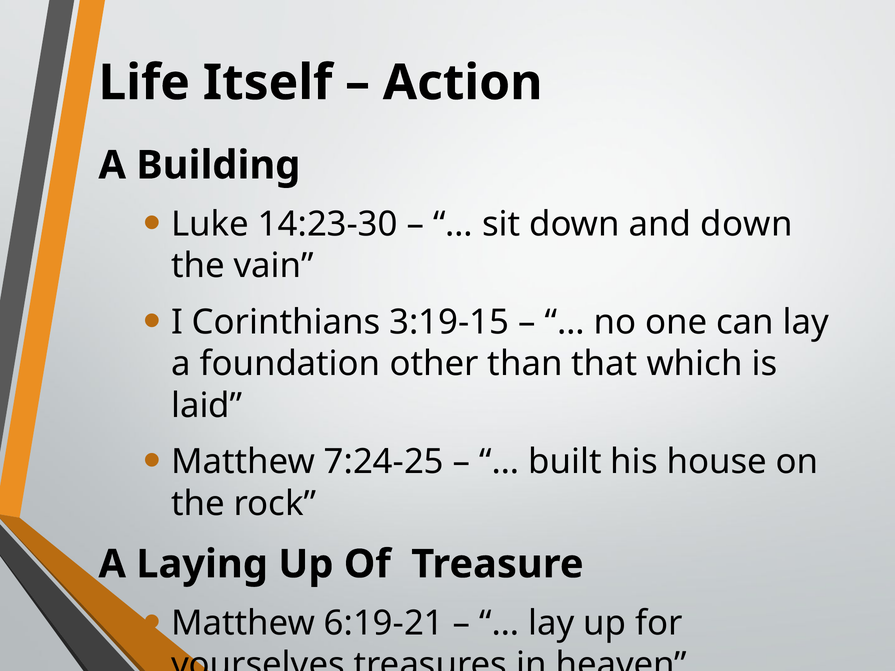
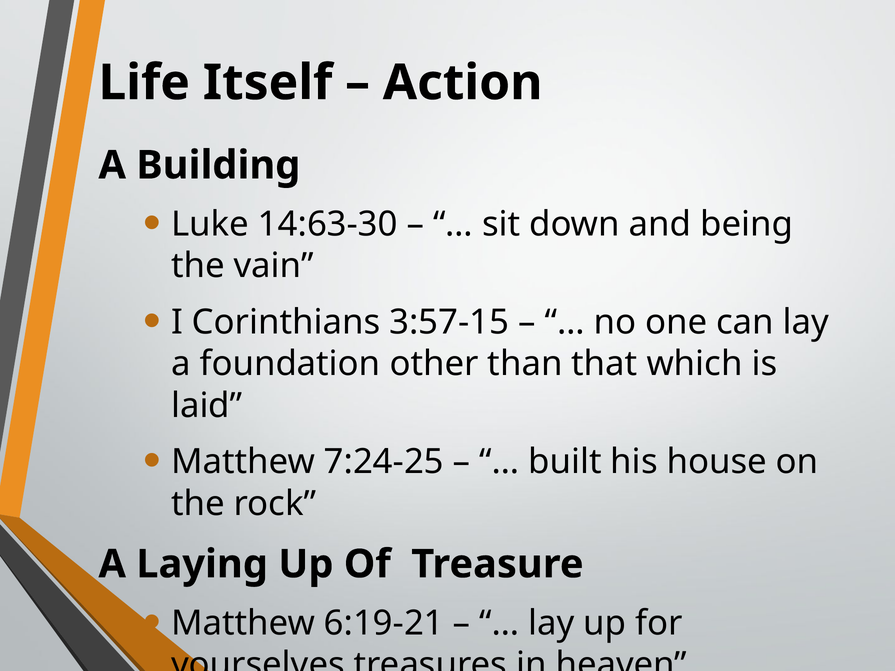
14:23-30: 14:23-30 -> 14:63-30
and down: down -> being
3:19-15: 3:19-15 -> 3:57-15
